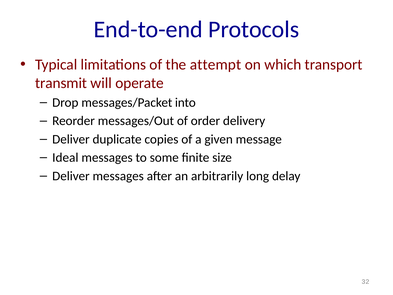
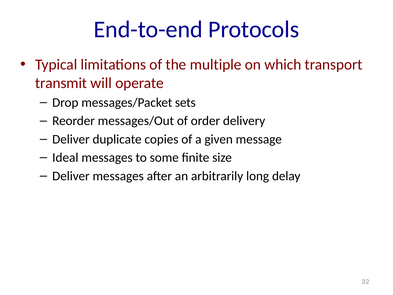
attempt: attempt -> multiple
into: into -> sets
